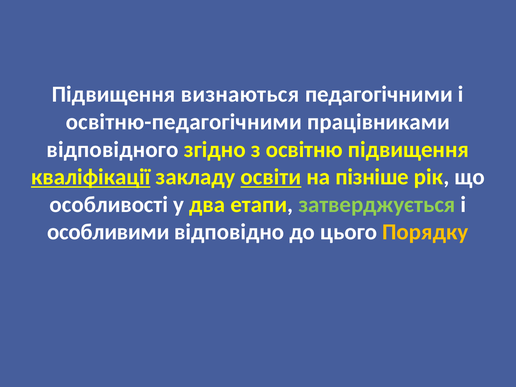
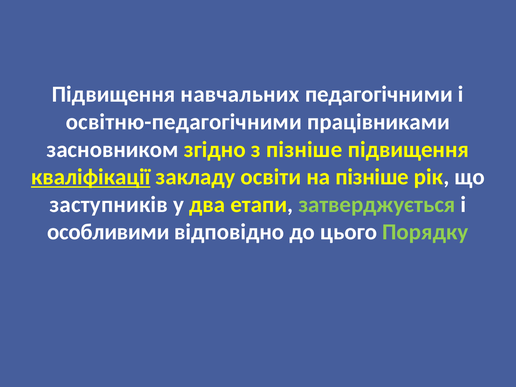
визнаються: визнаються -> навчальних
відповідного: відповідного -> засновником
з освітню: освітню -> пізніше
освіти underline: present -> none
особливості: особливості -> заступників
Порядку colour: yellow -> light green
